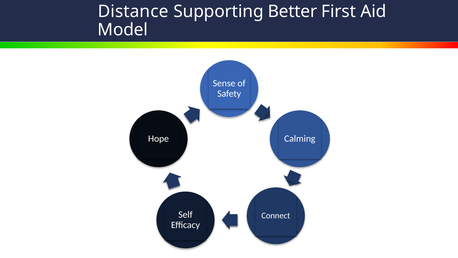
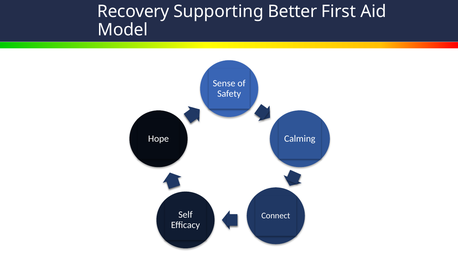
Distance: Distance -> Recovery
